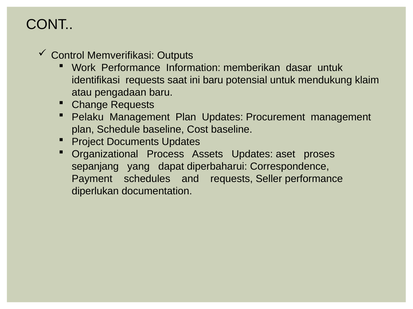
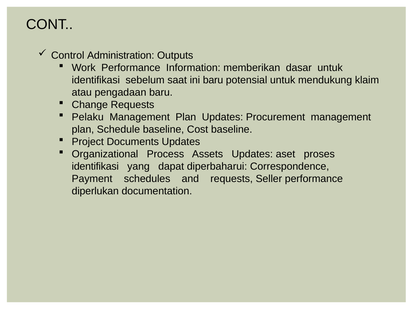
Memverifikasi: Memverifikasi -> Administration
identifikasi requests: requests -> sebelum
sepanjang at (95, 167): sepanjang -> identifikasi
